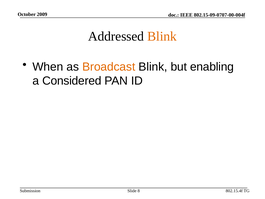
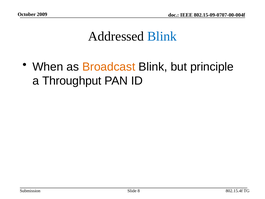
Blink at (162, 36) colour: orange -> blue
enabling: enabling -> principle
Considered: Considered -> Throughput
